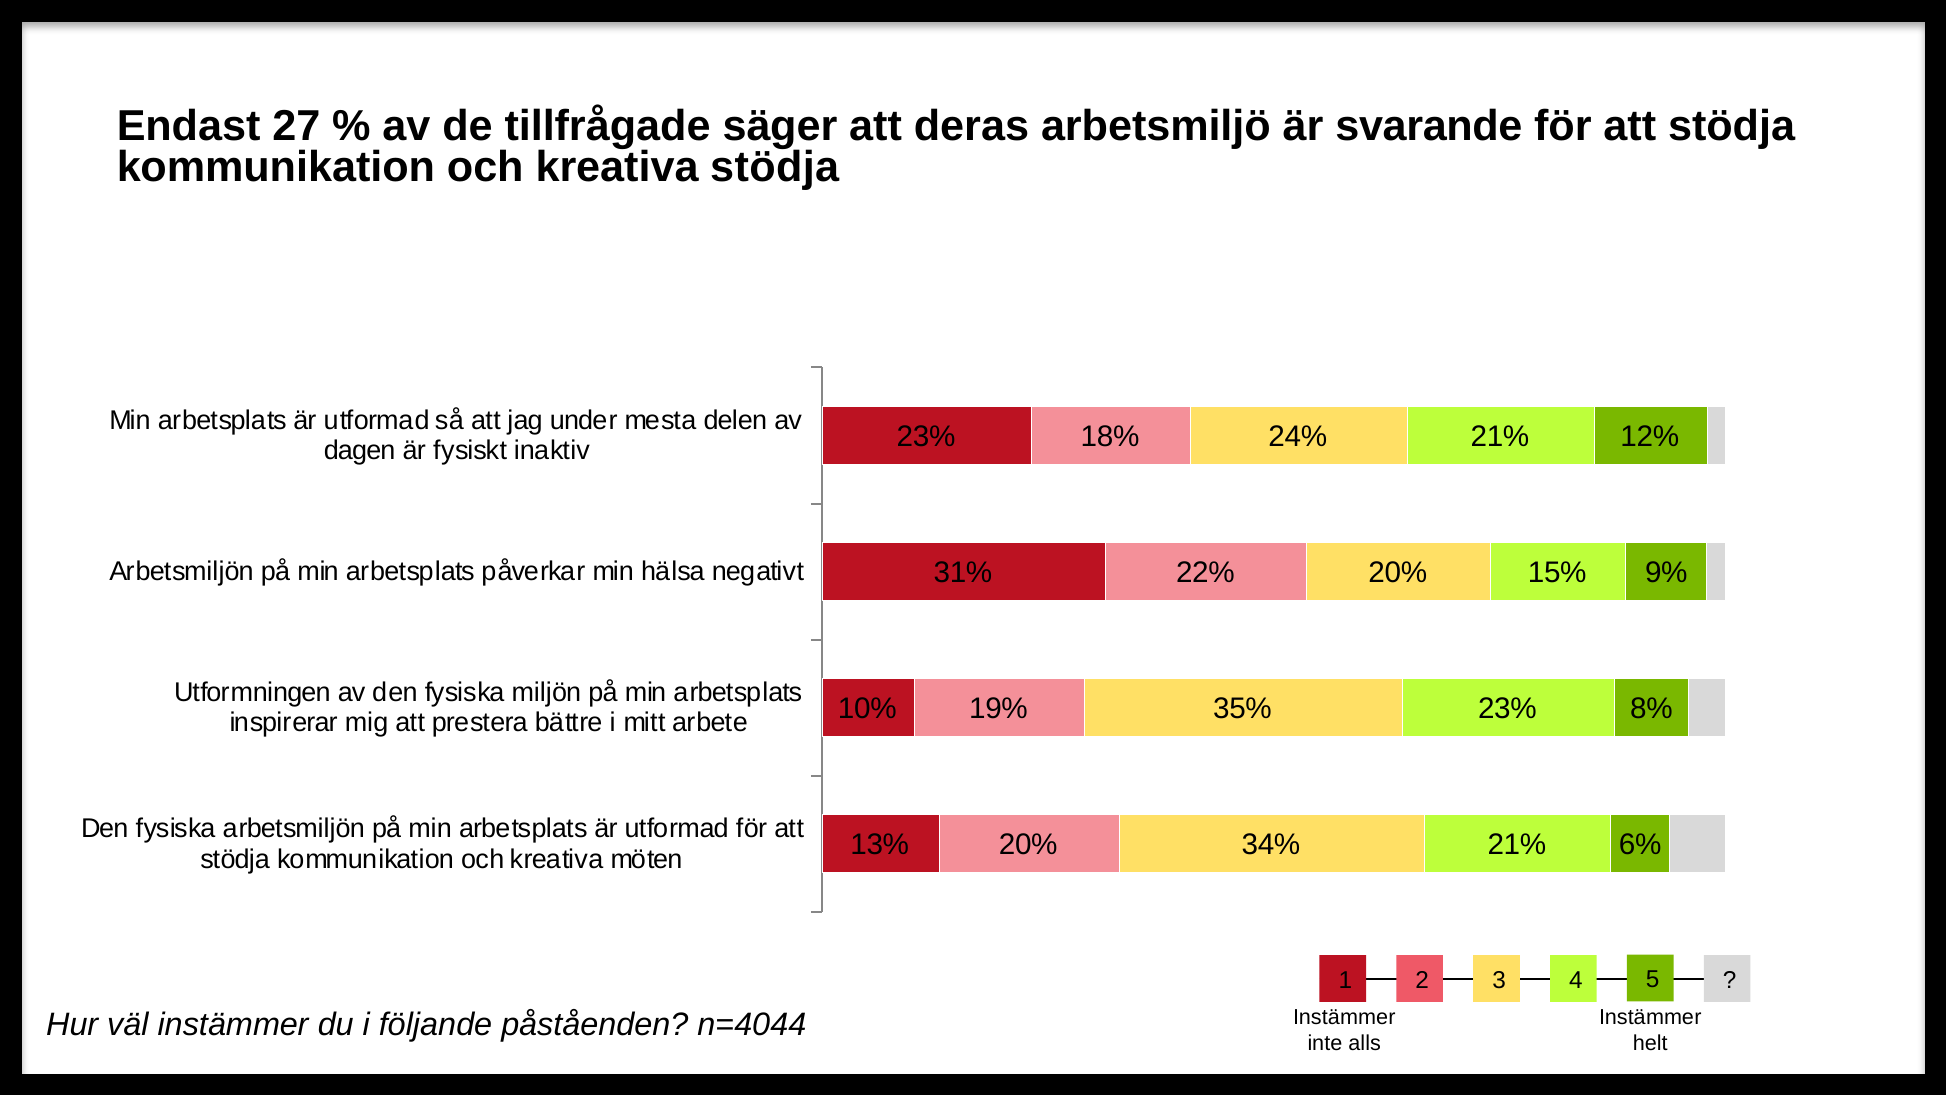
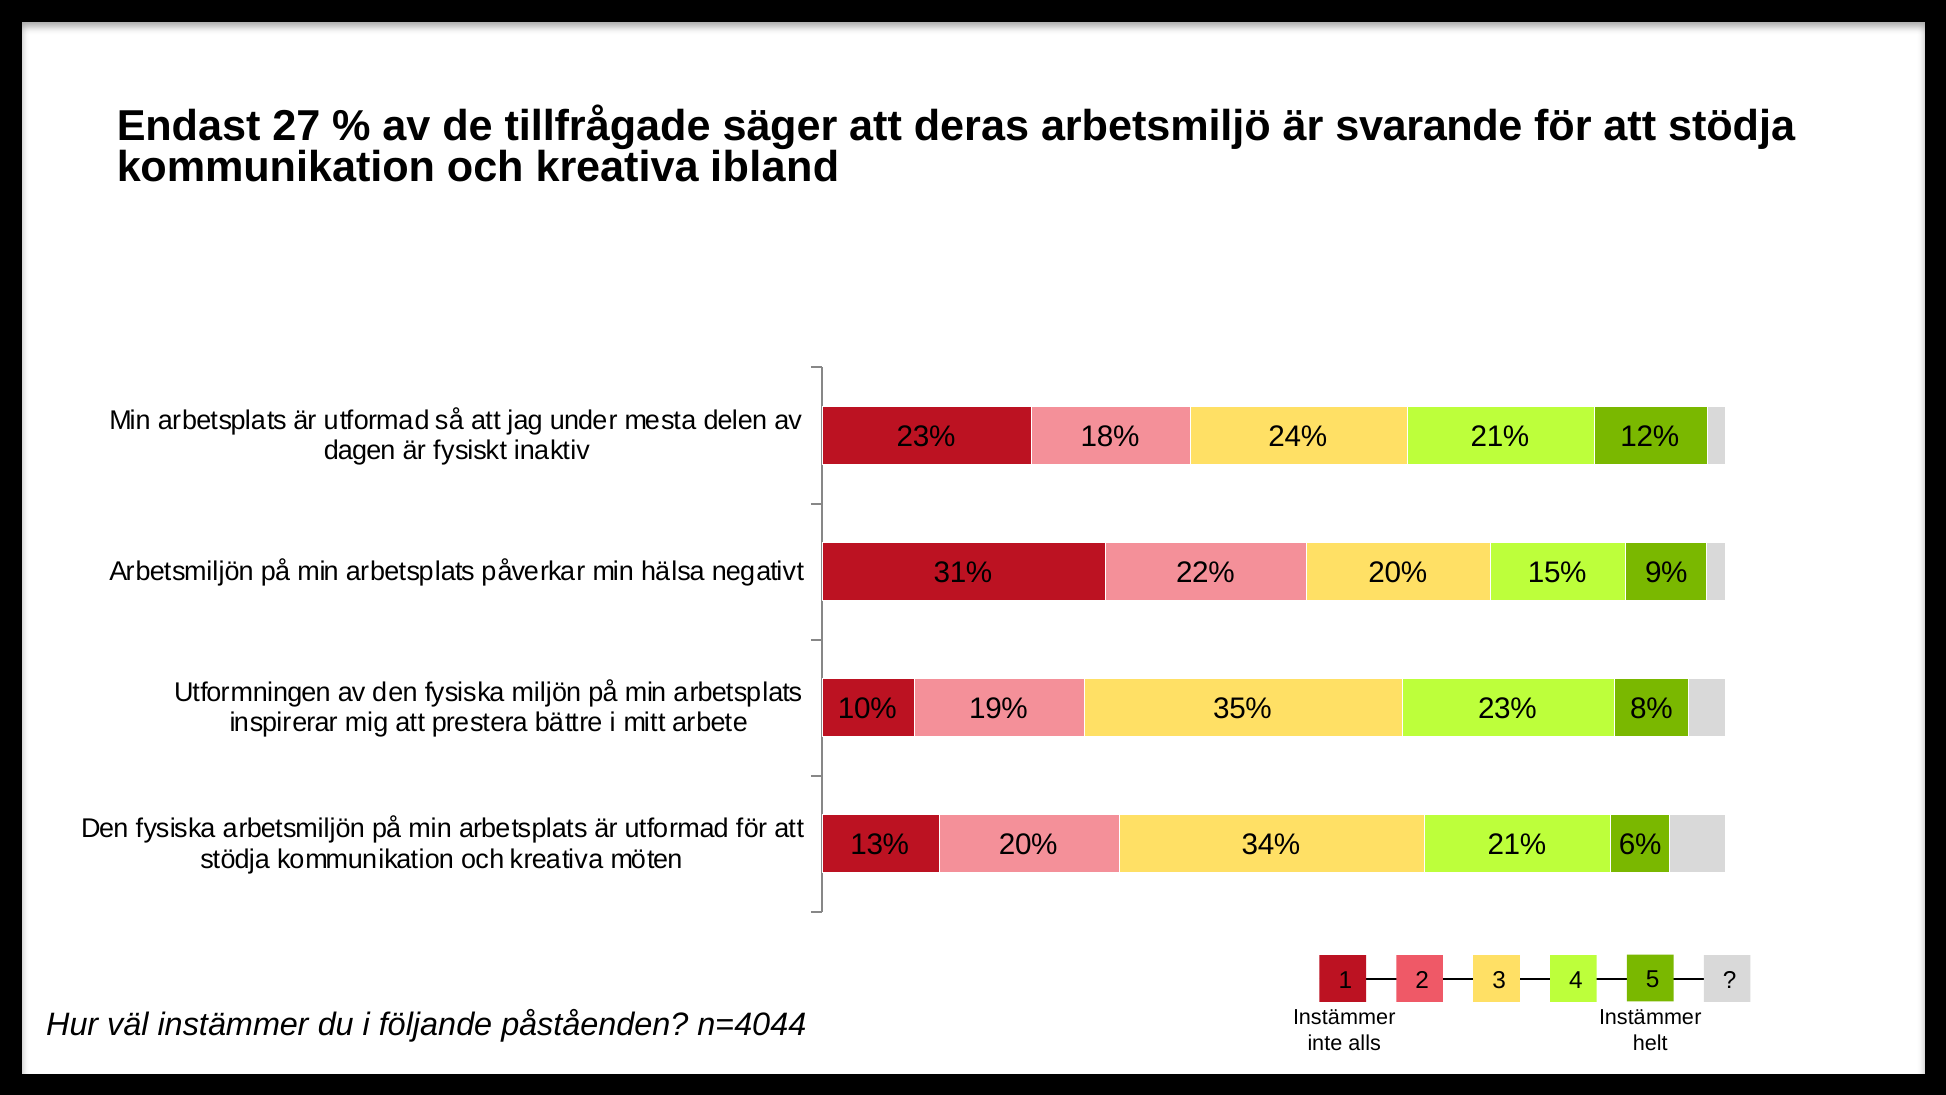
kreativa stödja: stödja -> ibland
